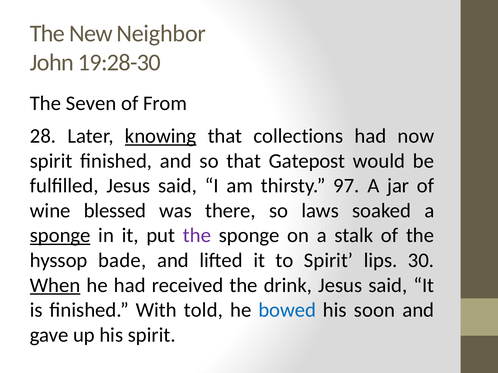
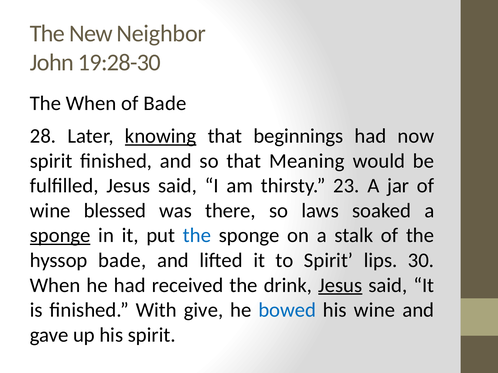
The Seven: Seven -> When
of From: From -> Bade
collections: collections -> beginnings
Gatepost: Gatepost -> Meaning
97: 97 -> 23
the at (197, 236) colour: purple -> blue
When at (55, 286) underline: present -> none
Jesus at (340, 286) underline: none -> present
told: told -> give
his soon: soon -> wine
